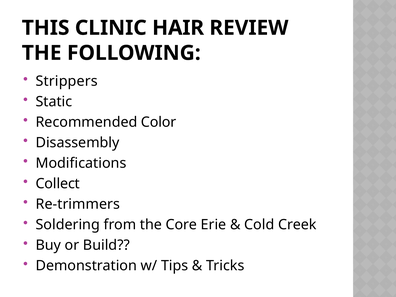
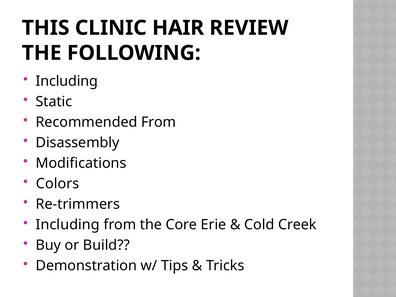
Strippers at (67, 81): Strippers -> Including
Recommended Color: Color -> From
Collect: Collect -> Colors
Soldering at (68, 225): Soldering -> Including
